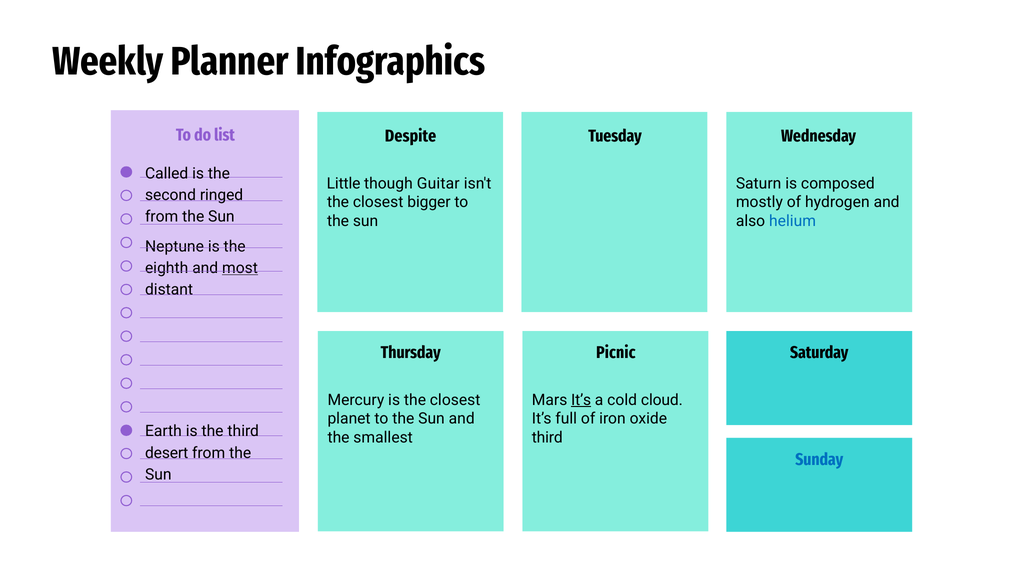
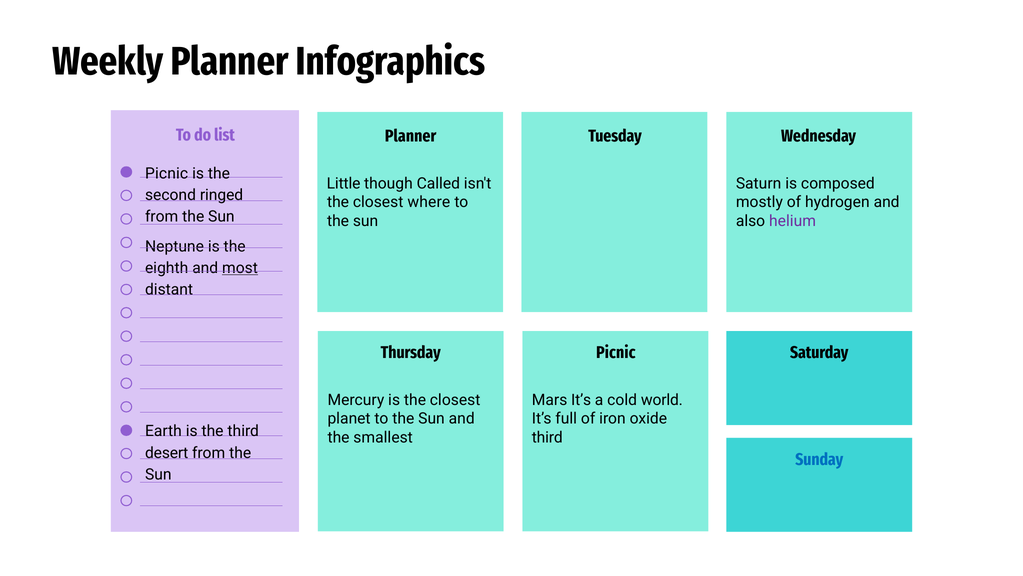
Despite at (411, 136): Despite -> Planner
Called at (167, 173): Called -> Picnic
Guitar: Guitar -> Called
bigger: bigger -> where
helium colour: blue -> purple
It’s at (581, 400) underline: present -> none
cloud: cloud -> world
